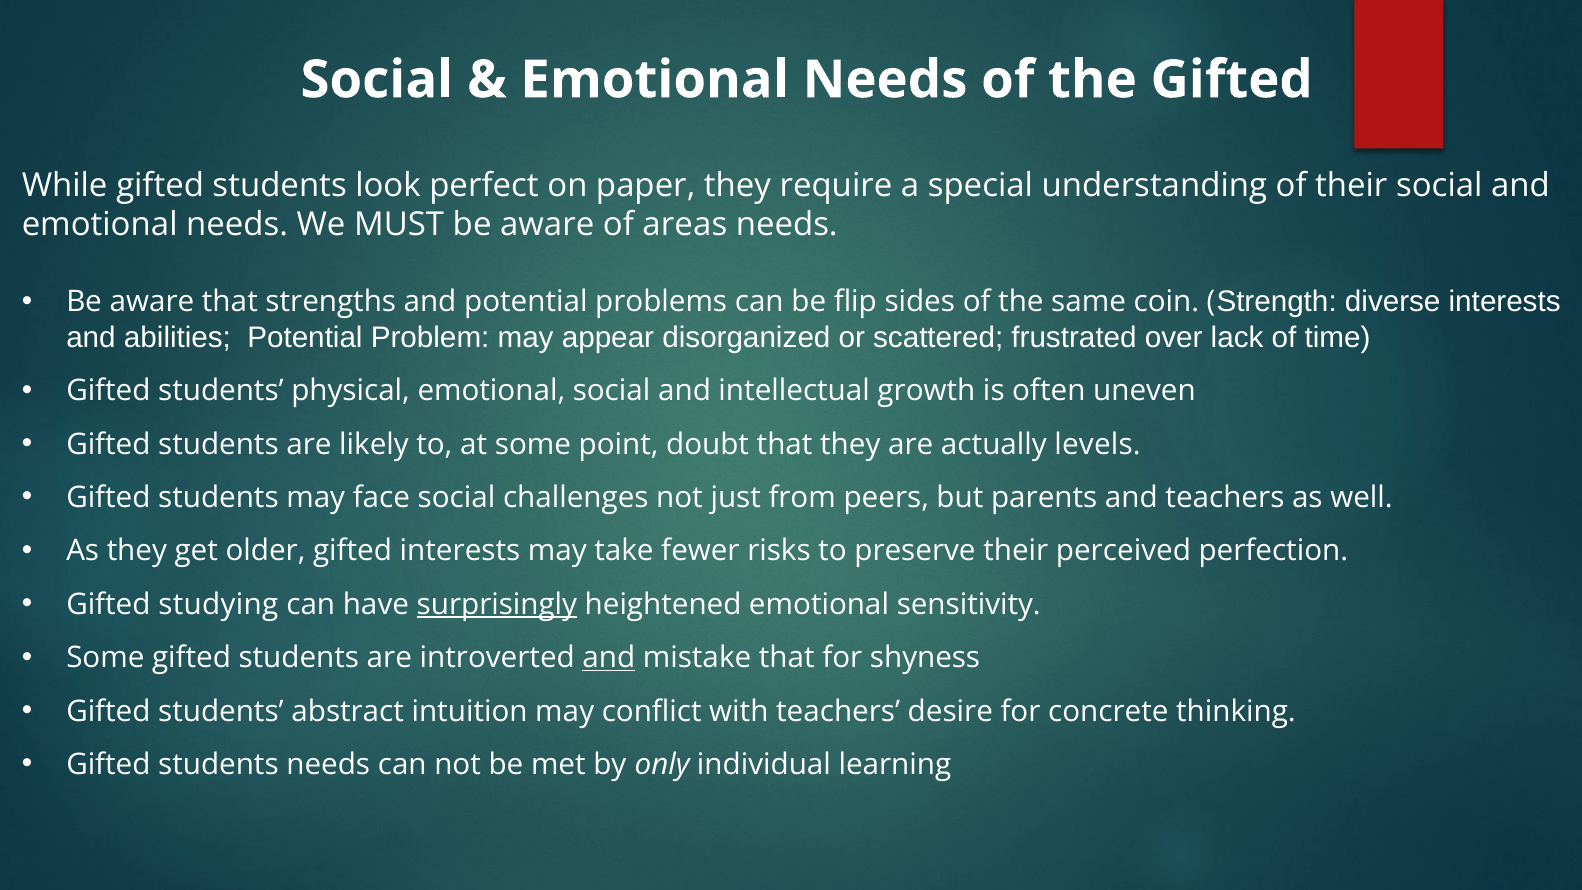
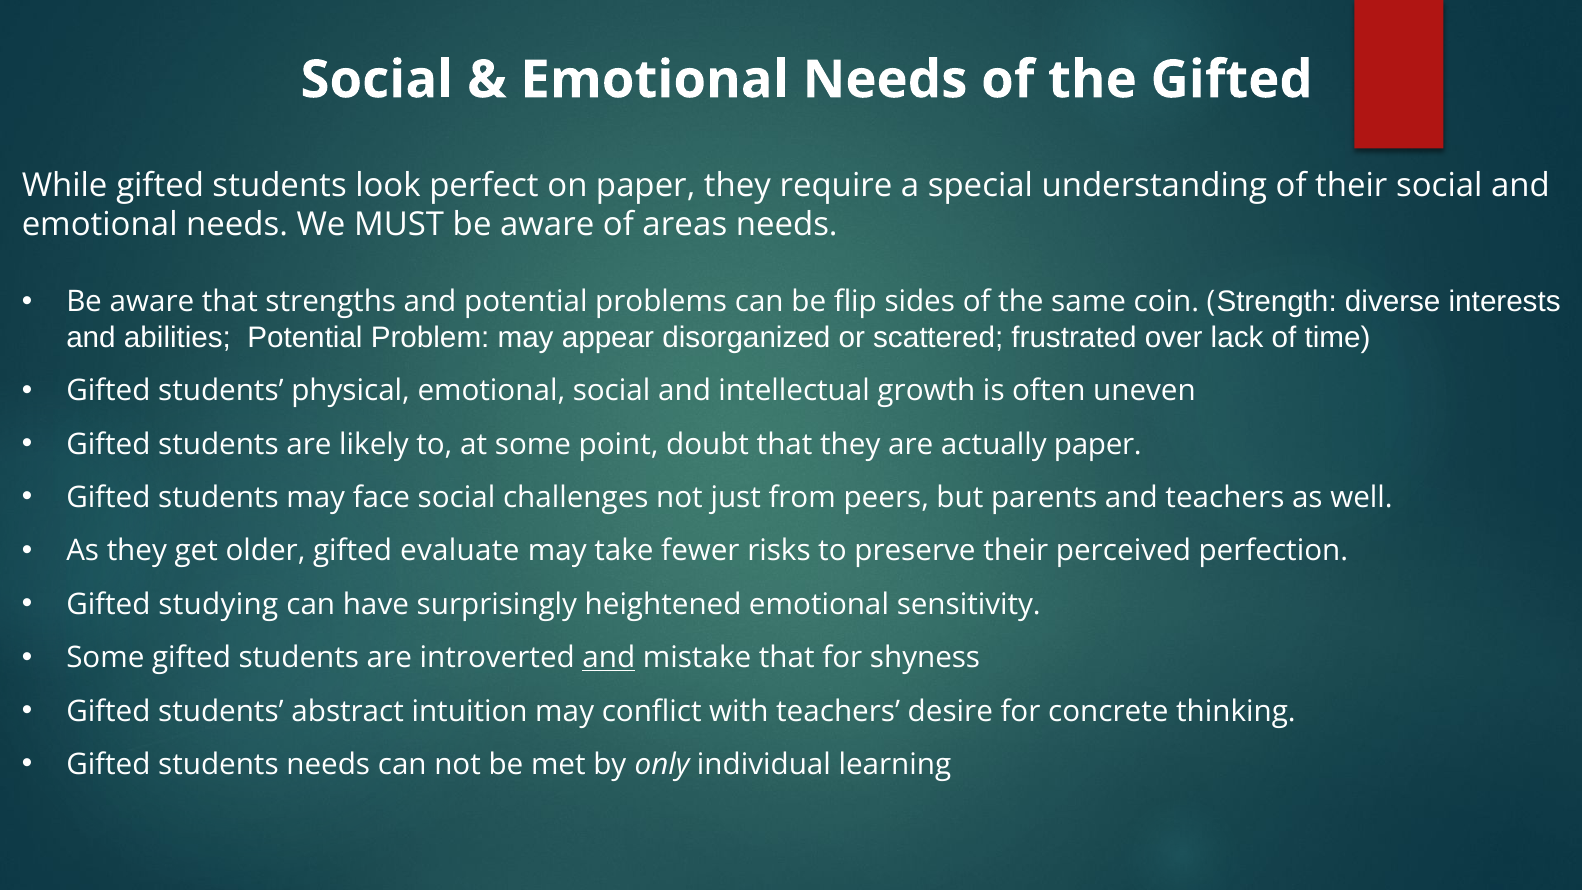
actually levels: levels -> paper
gifted interests: interests -> evaluate
surprisingly underline: present -> none
